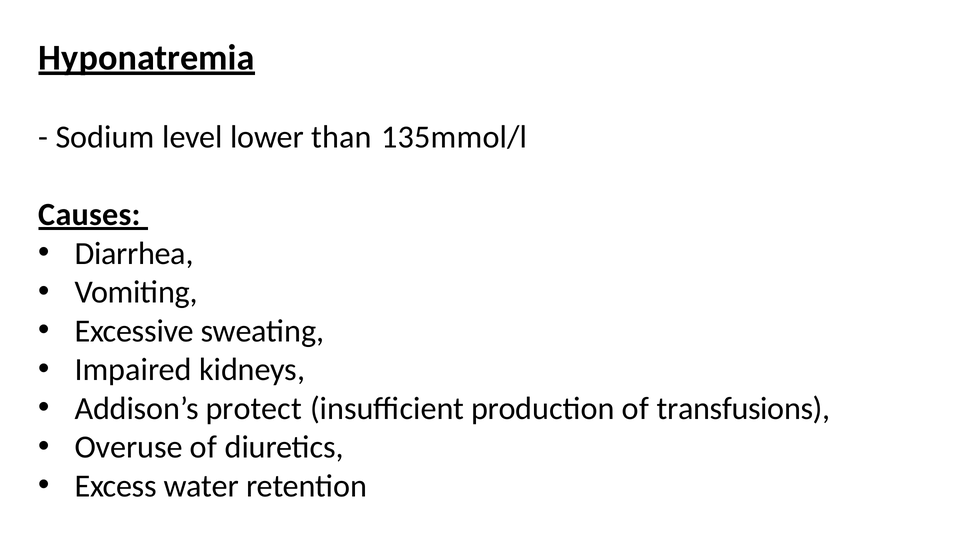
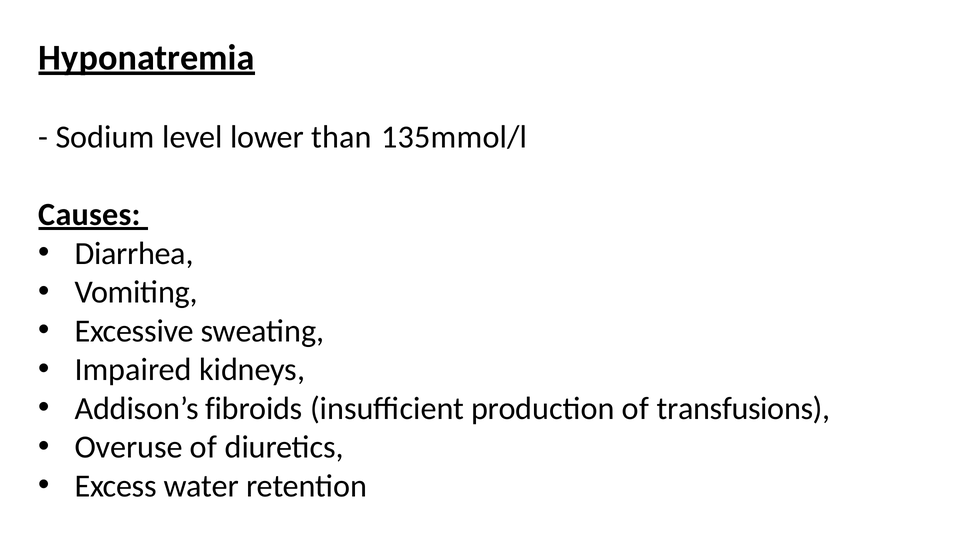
protect: protect -> fibroids
